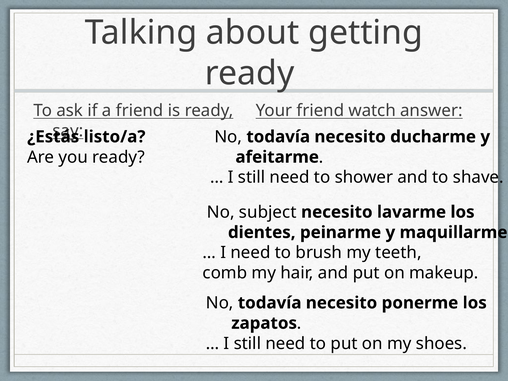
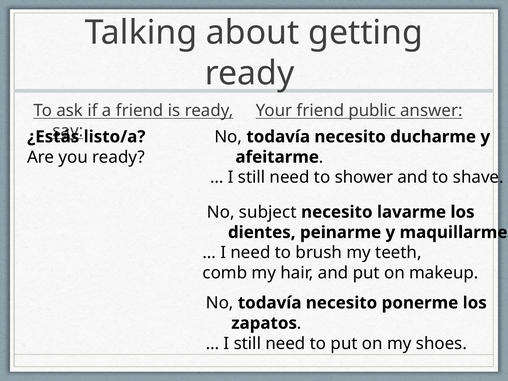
watch: watch -> public
